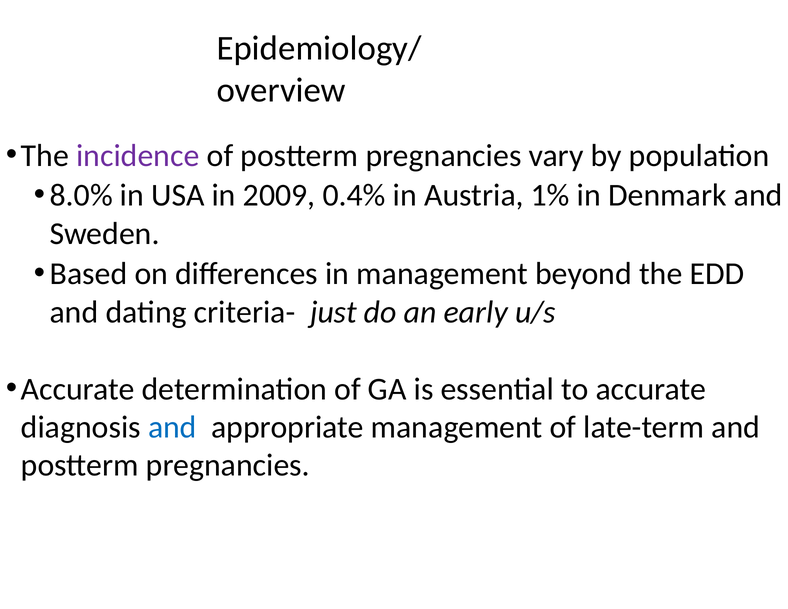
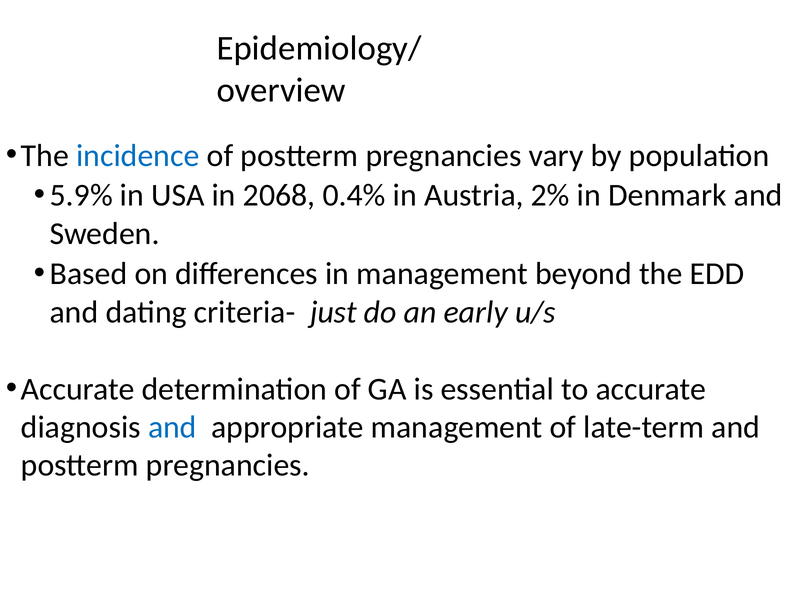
incidence colour: purple -> blue
8.0%: 8.0% -> 5.9%
2009: 2009 -> 2068
1%: 1% -> 2%
